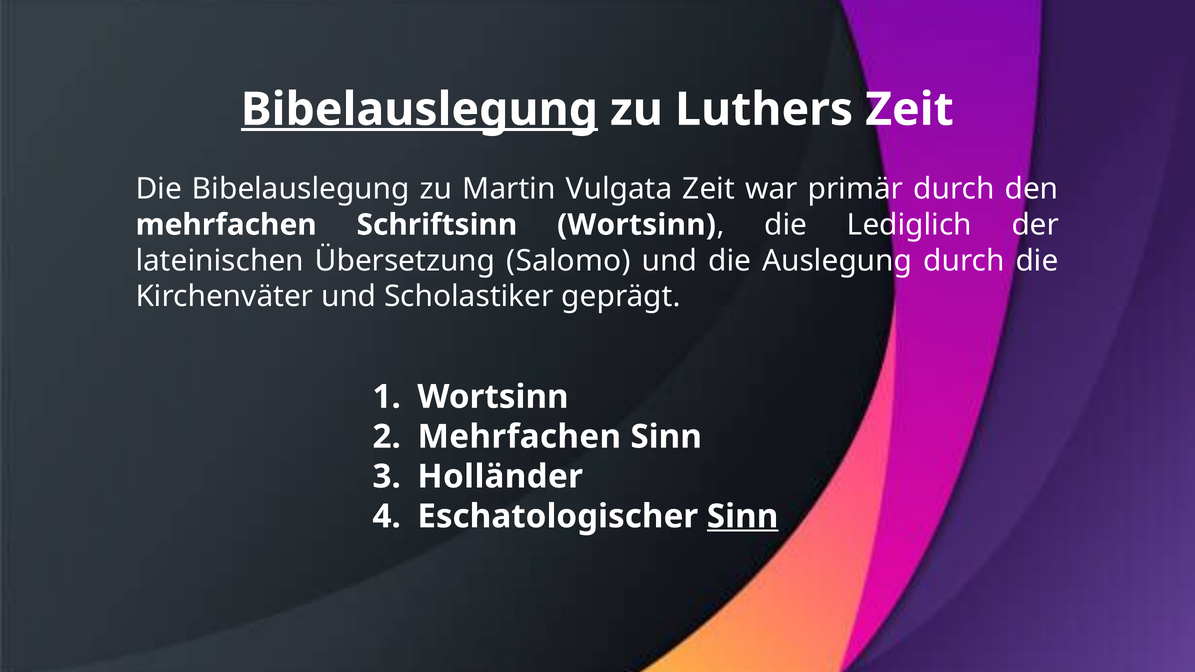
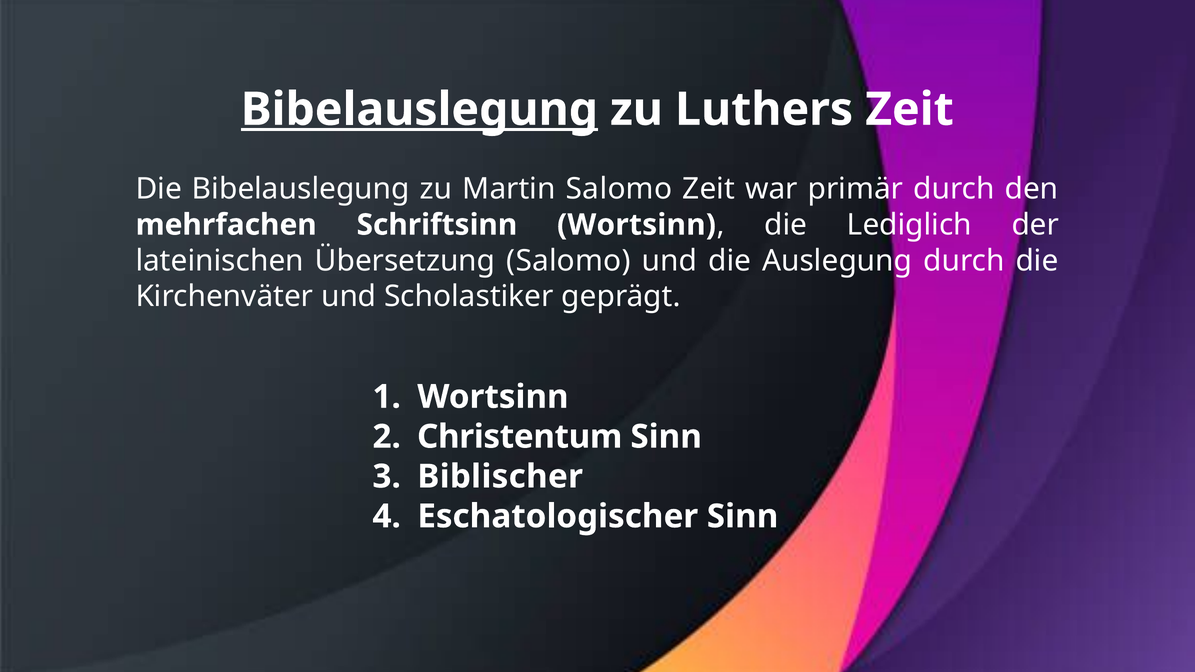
Martin Vulgata: Vulgata -> Salomo
Mehrfachen at (519, 437): Mehrfachen -> Christentum
Holländer: Holländer -> Biblischer
Sinn at (743, 517) underline: present -> none
